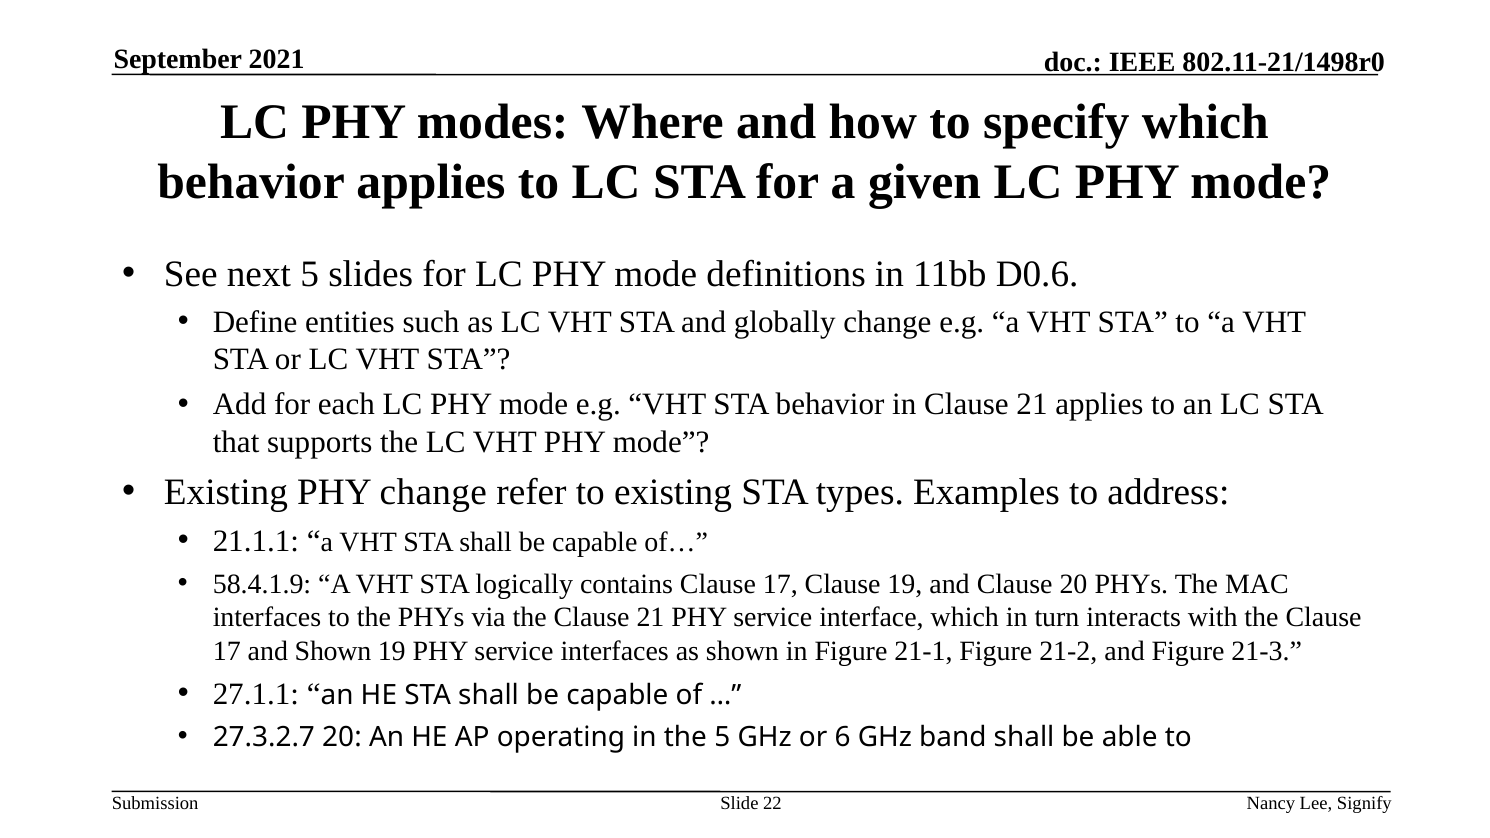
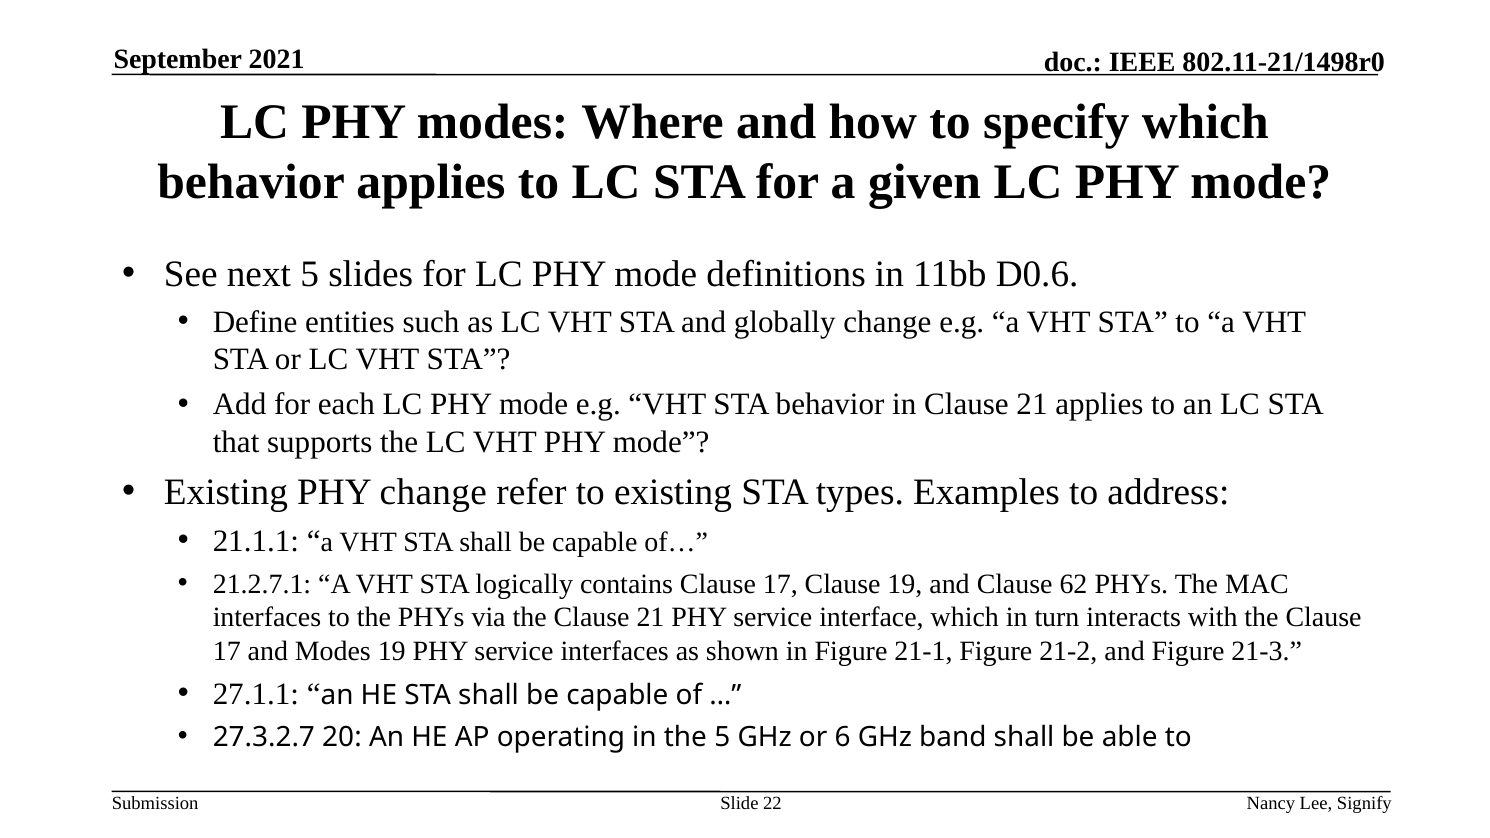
58.4.1.9: 58.4.1.9 -> 21.2.7.1
Clause 20: 20 -> 62
and Shown: Shown -> Modes
